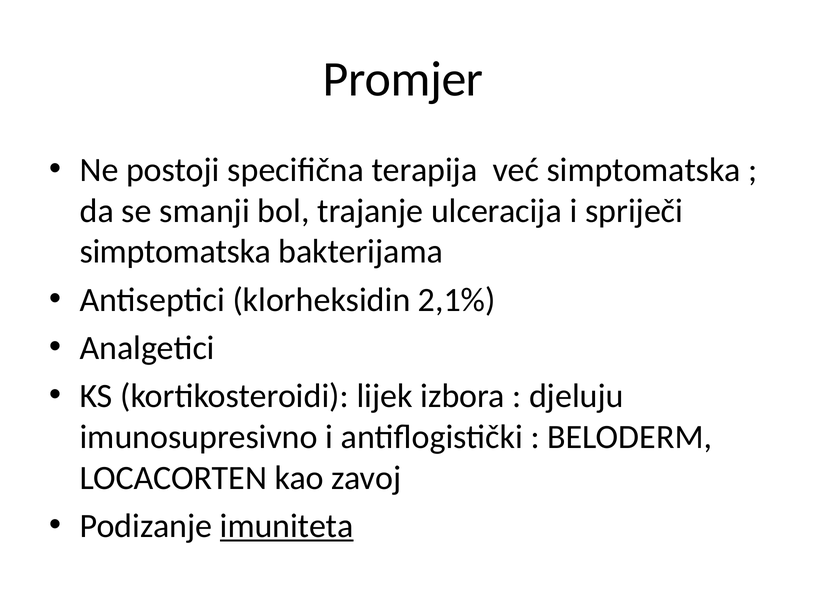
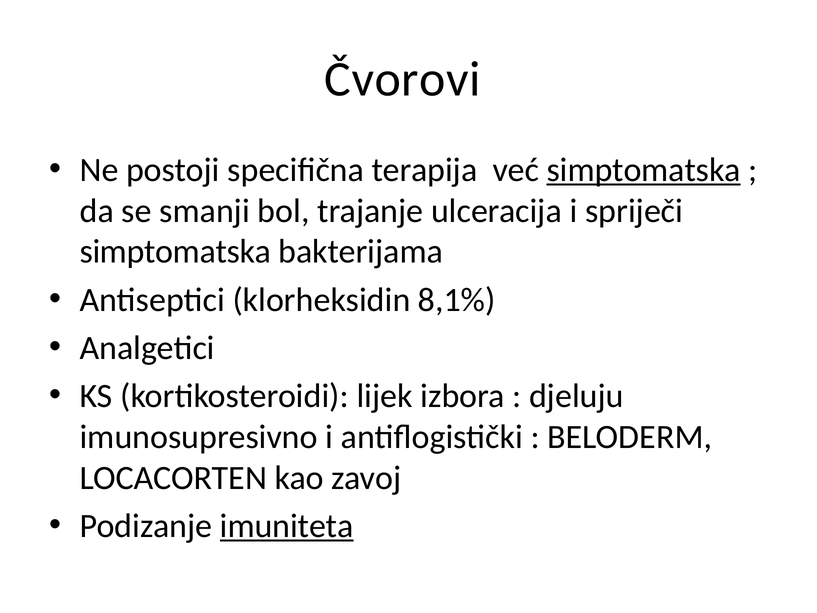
Promjer: Promjer -> Čvorovi
simptomatska at (644, 170) underline: none -> present
2,1%: 2,1% -> 8,1%
